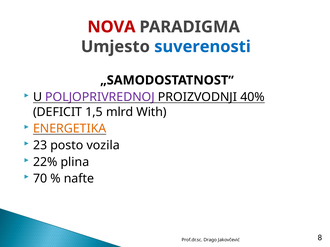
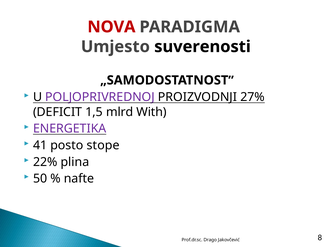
suverenosti colour: blue -> black
40%: 40% -> 27%
ENERGETIKA colour: orange -> purple
23: 23 -> 41
vozila: vozila -> stope
70: 70 -> 50
